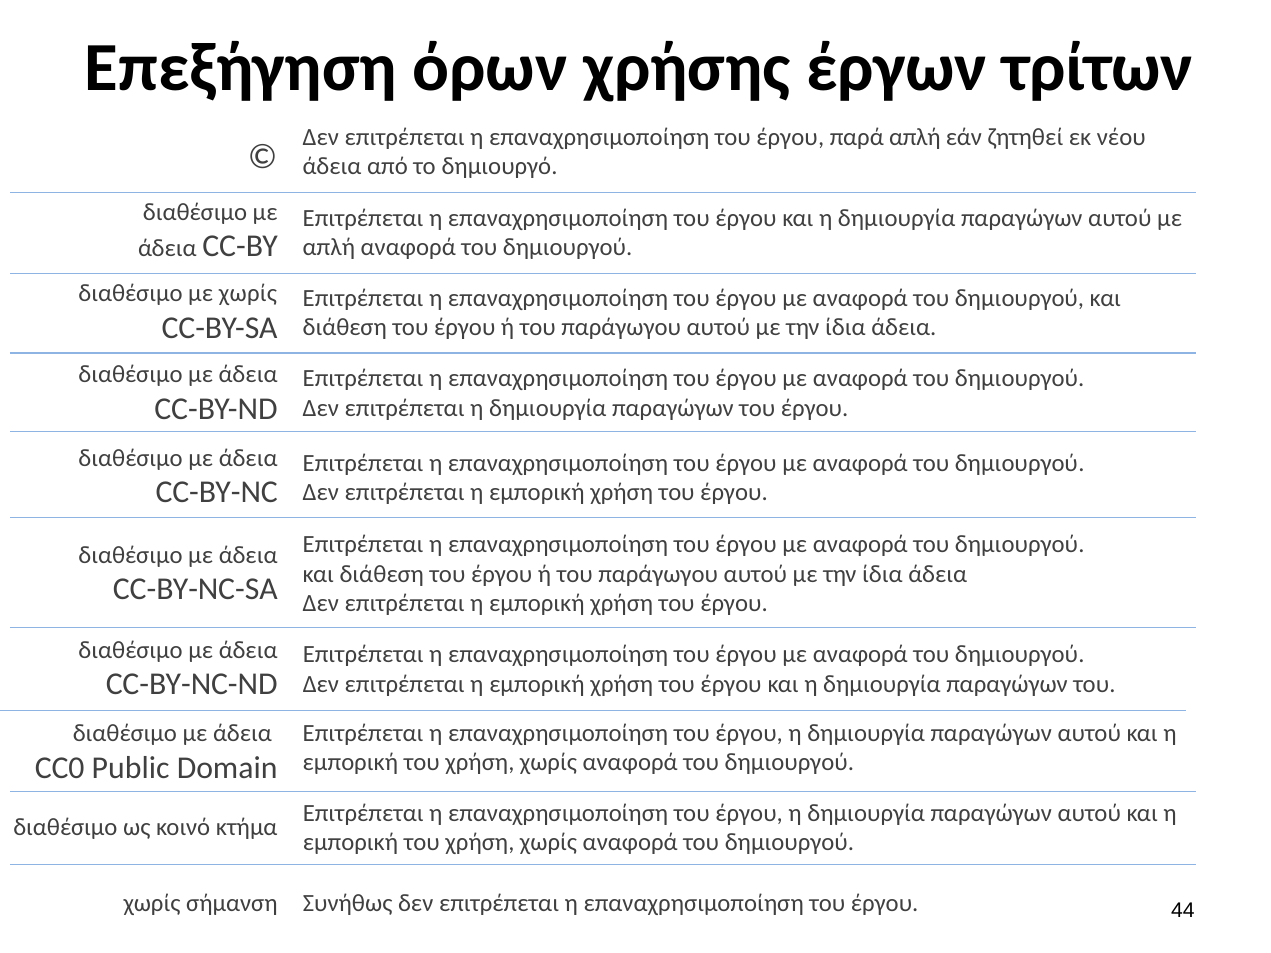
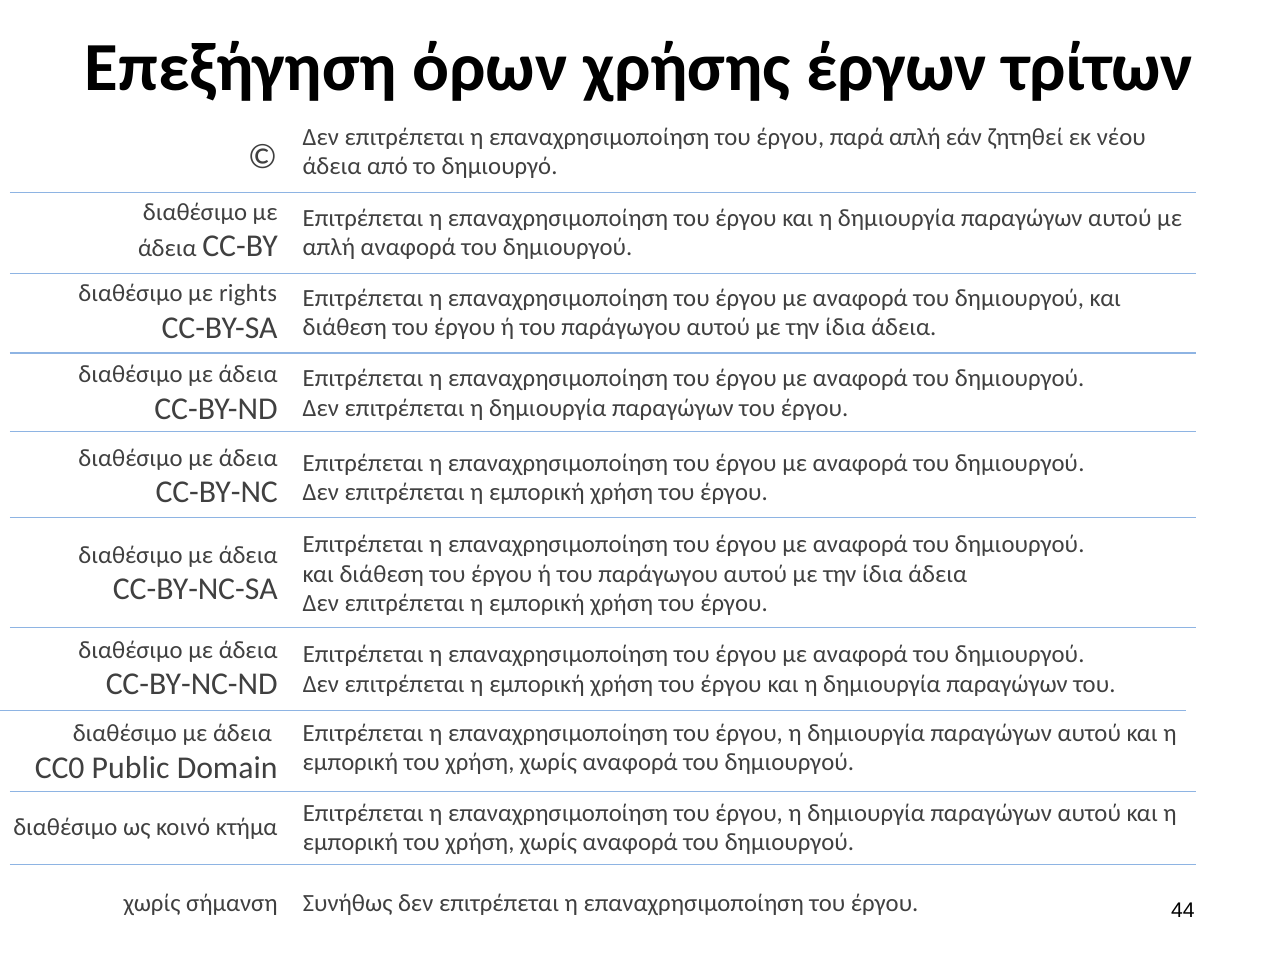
με χωρίς: χωρίς -> rights
